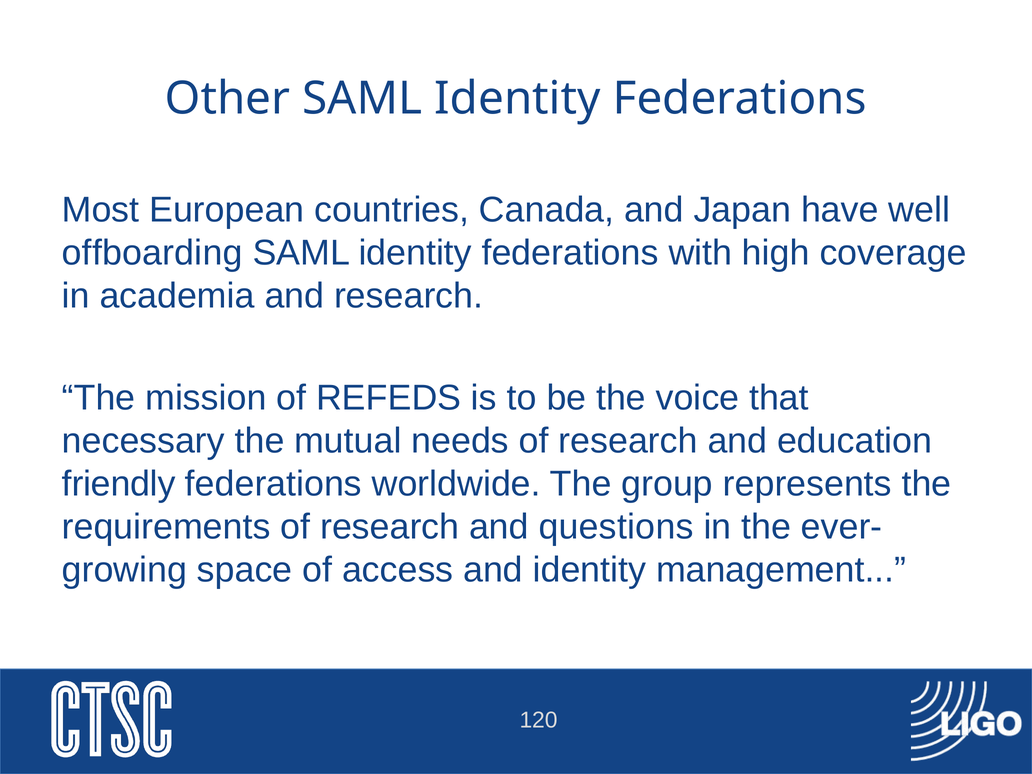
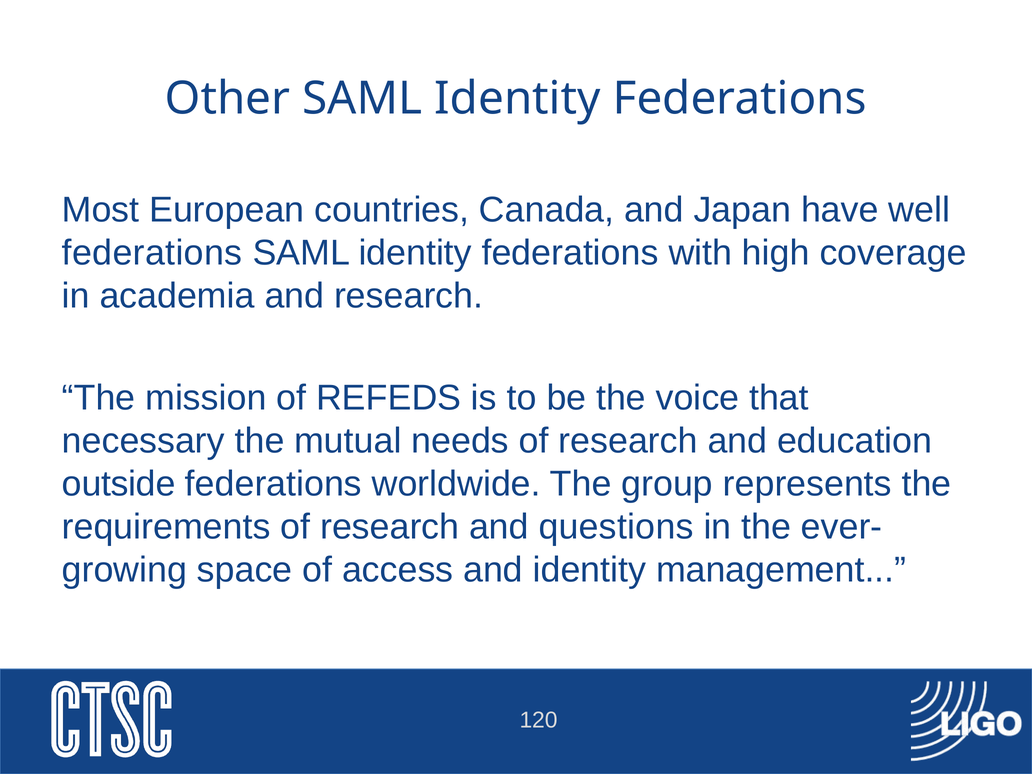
offboarding at (152, 253): offboarding -> federations
friendly: friendly -> outside
